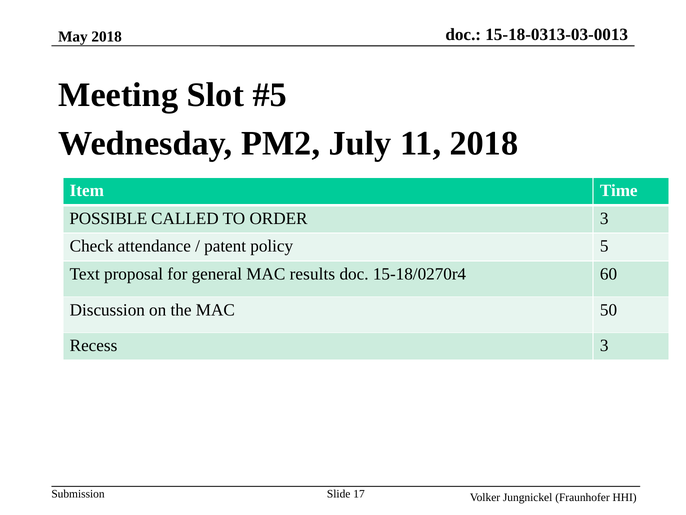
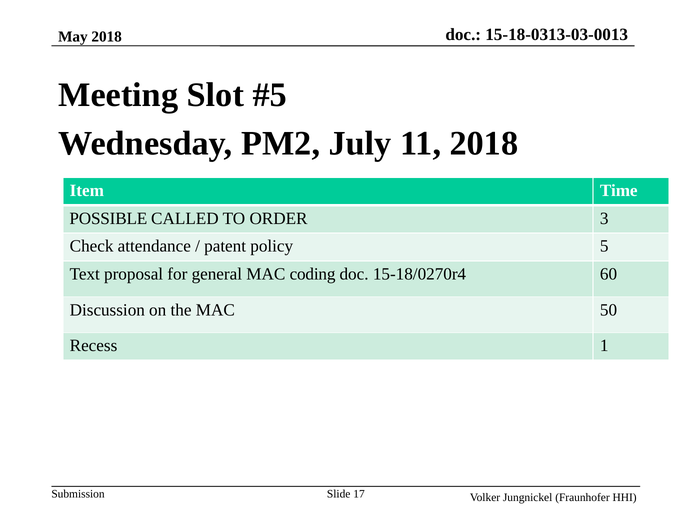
results: results -> coding
Recess 3: 3 -> 1
